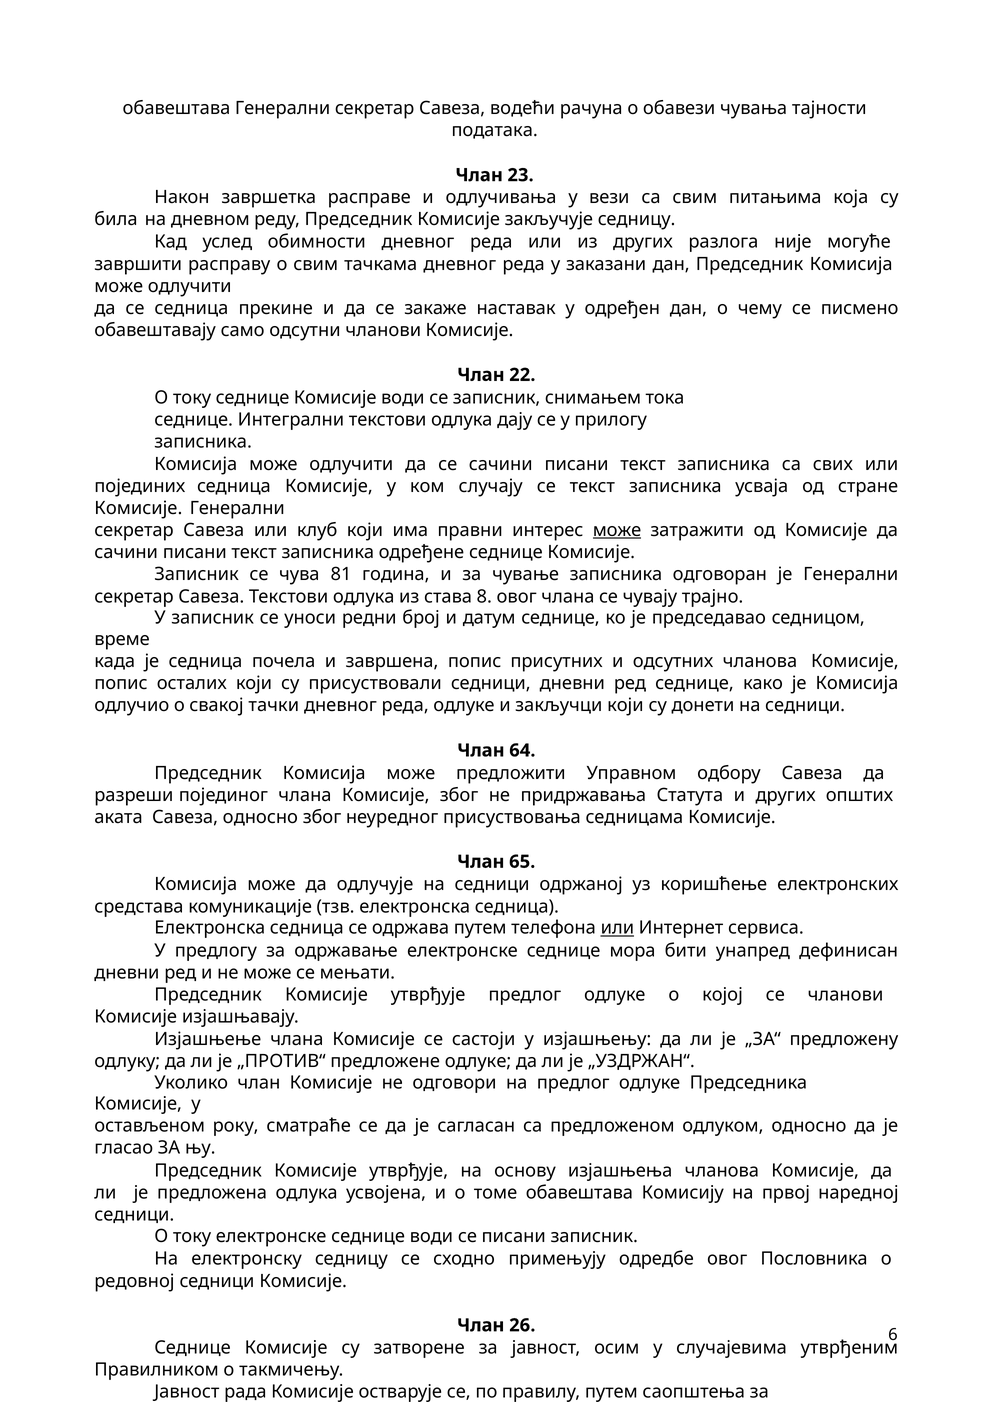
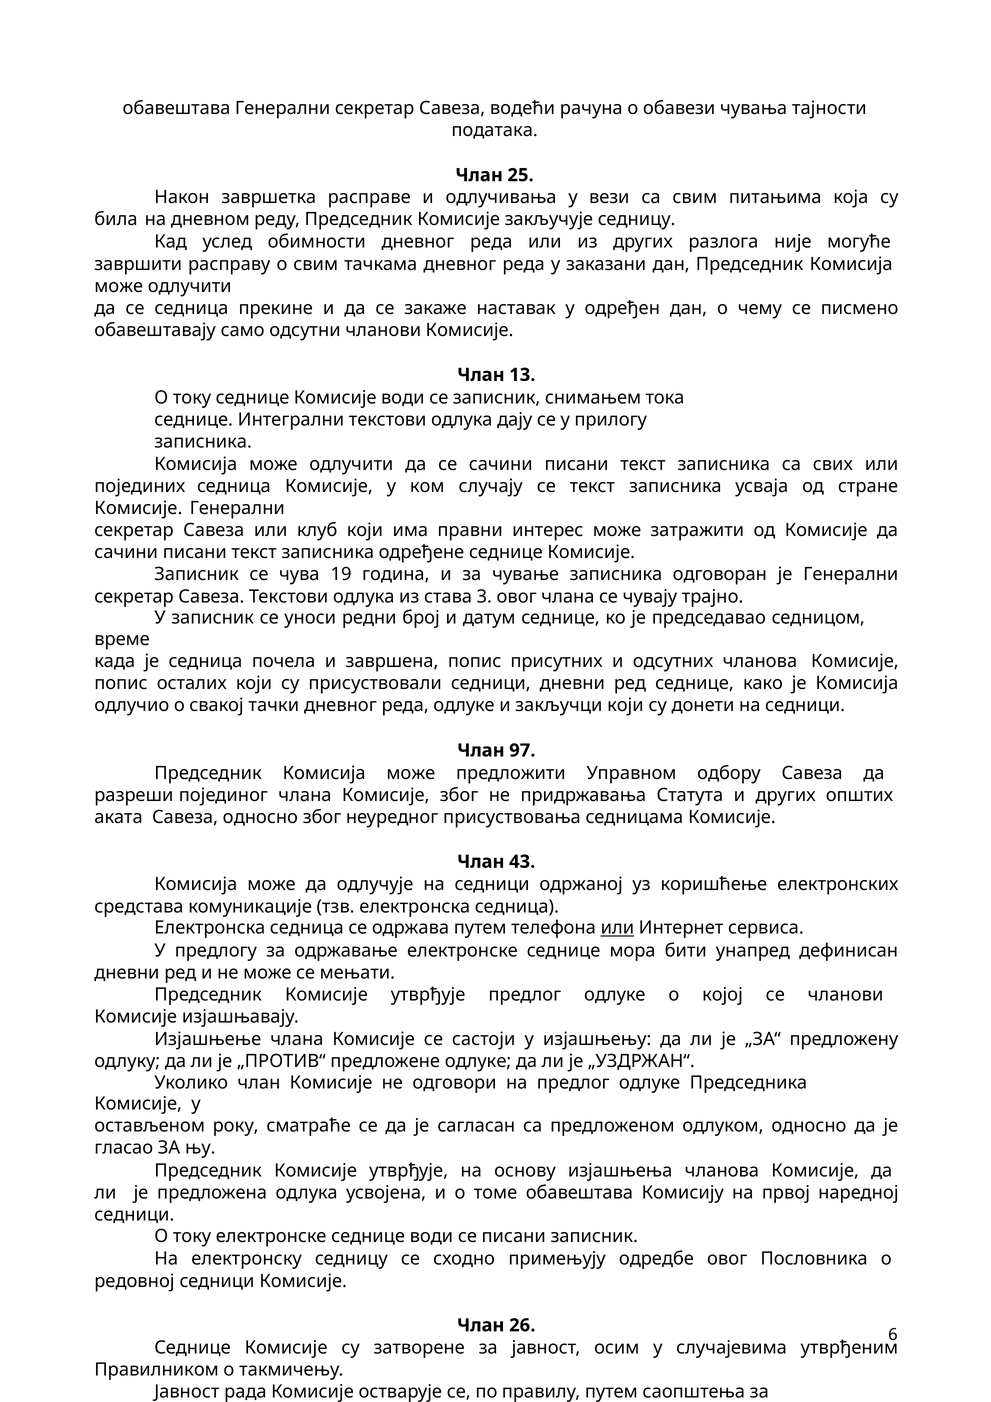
23: 23 -> 25
22: 22 -> 13
може at (617, 530) underline: present -> none
81: 81 -> 19
8: 8 -> 3
64: 64 -> 97
65: 65 -> 43
